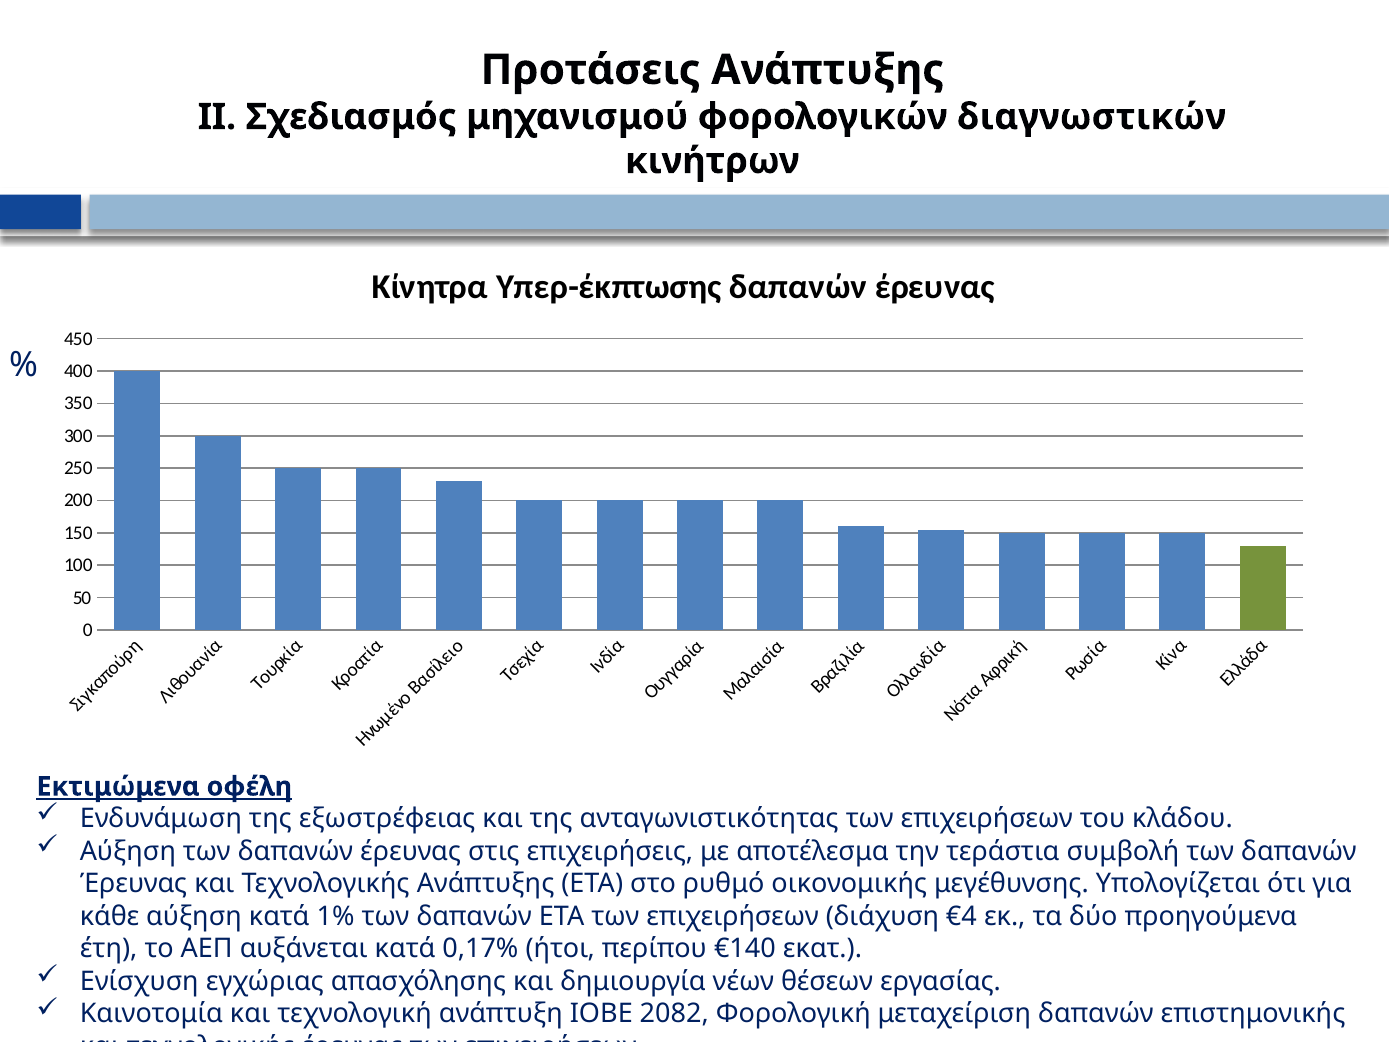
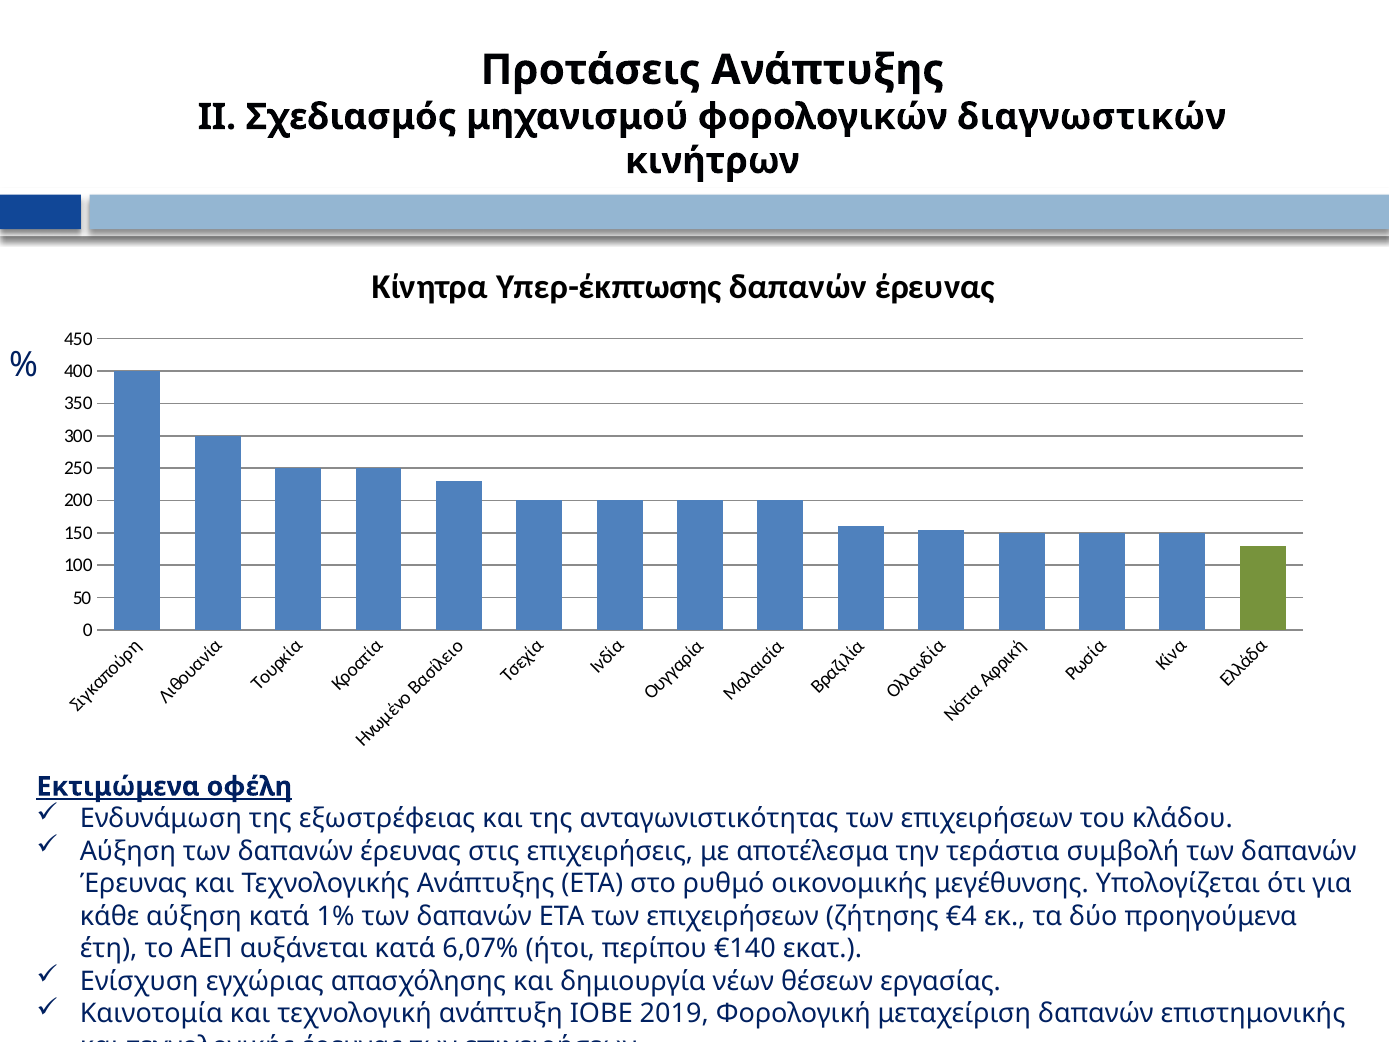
διάχυση: διάχυση -> ζήτησης
0,17%: 0,17% -> 6,07%
2082: 2082 -> 2019
